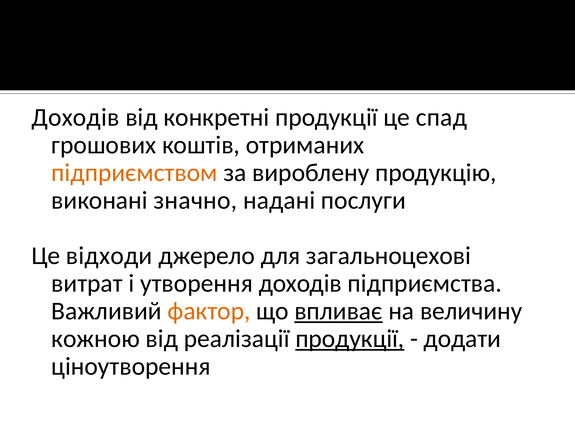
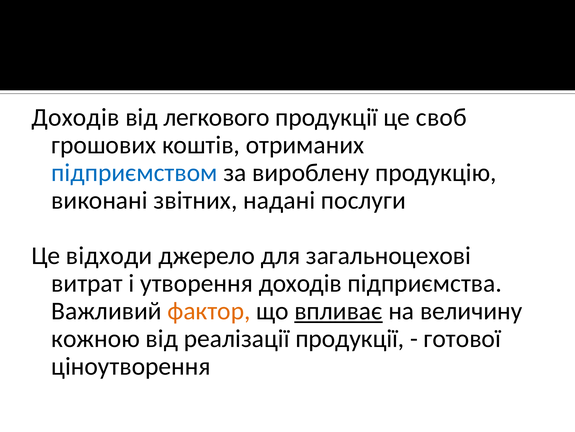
конкретні: конкретні -> легкового
спад: спад -> своб
підприємством colour: orange -> blue
значно: значно -> звітних
продукції at (350, 338) underline: present -> none
додати: додати -> готової
